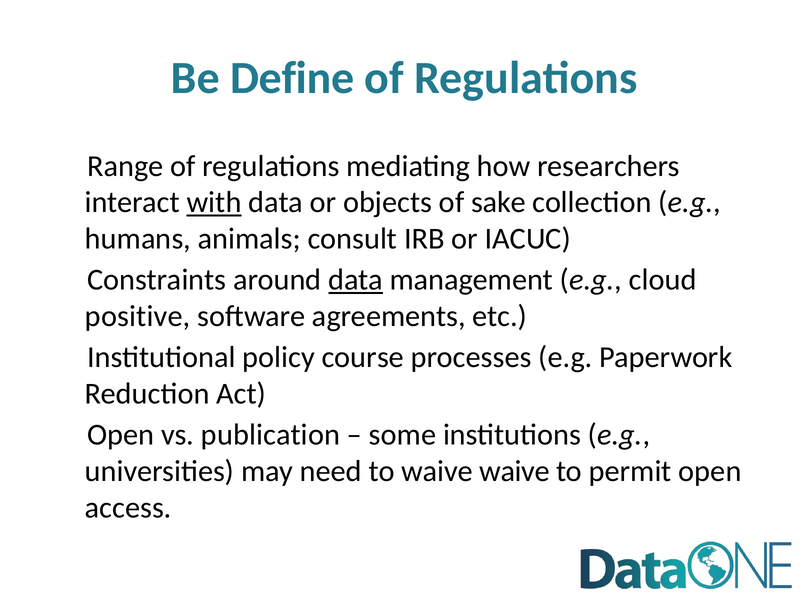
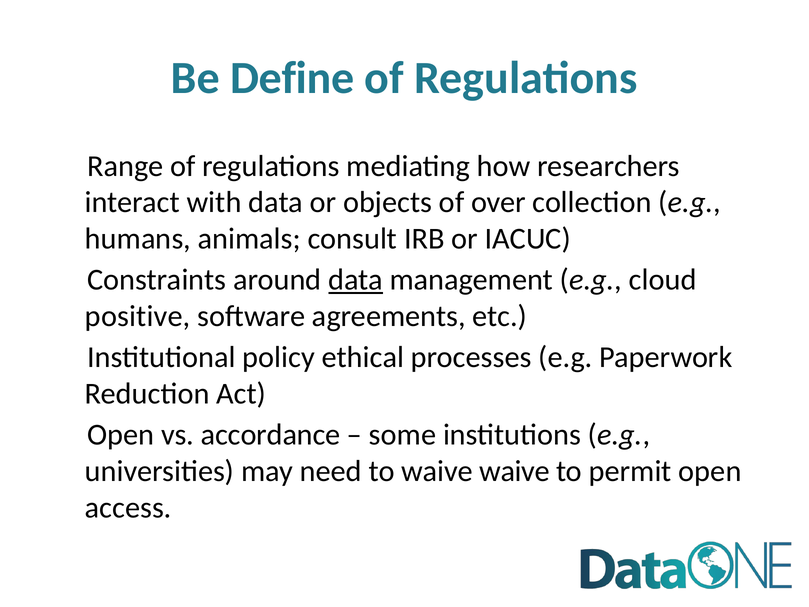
with underline: present -> none
sake: sake -> over
course: course -> ethical
publication: publication -> accordance
